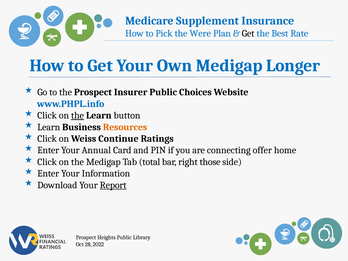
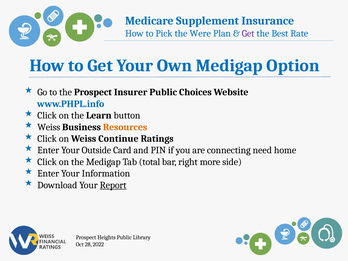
Get at (248, 33) colour: black -> purple
Longer: Longer -> Option
the at (77, 115) underline: present -> none
Learn at (49, 127): Learn -> Weiss
Annual: Annual -> Outside
offer: offer -> need
those: those -> more
